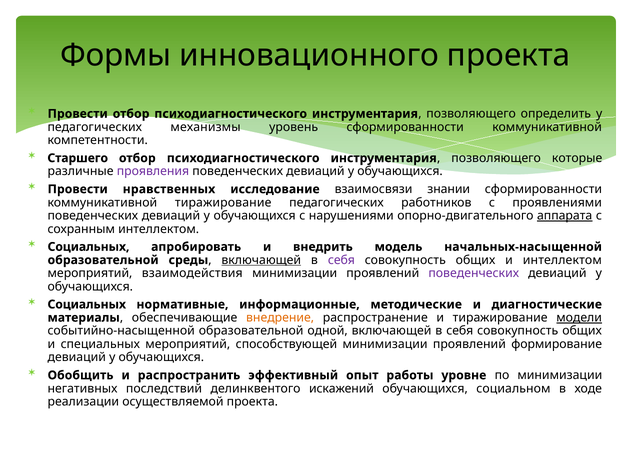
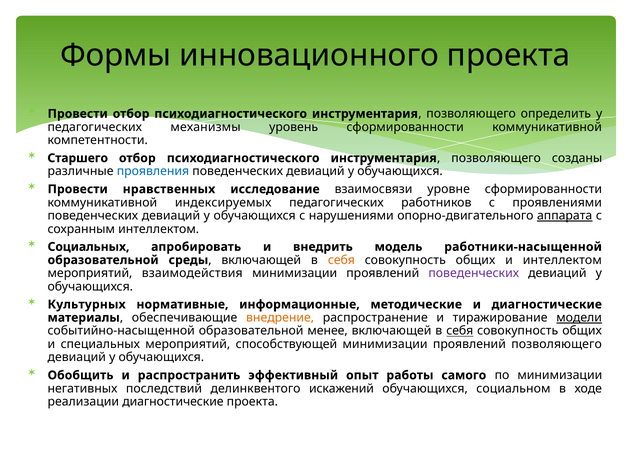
которые: которые -> созданы
проявления colour: purple -> blue
знании: знании -> уровне
коммуникативной тиражирование: тиражирование -> индексируемых
начальных-насыщенной: начальных-насыщенной -> работники-насыщенной
включающей at (261, 260) underline: present -> none
себя at (341, 260) colour: purple -> orange
Социальных at (87, 305): Социальных -> Культурных
одной: одной -> менее
себя at (460, 331) underline: none -> present
проявлений формирование: формирование -> позволяющего
уровне: уровне -> самого
реализации осуществляемой: осуществляемой -> диагностические
